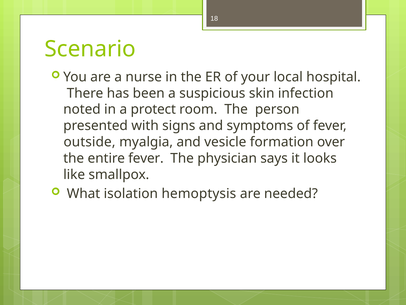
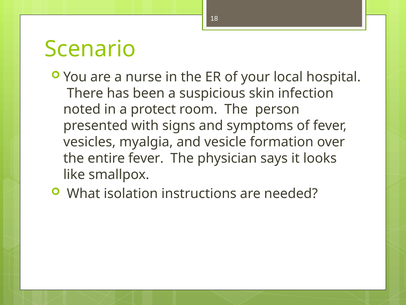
outside: outside -> vesicles
hemoptysis: hemoptysis -> instructions
